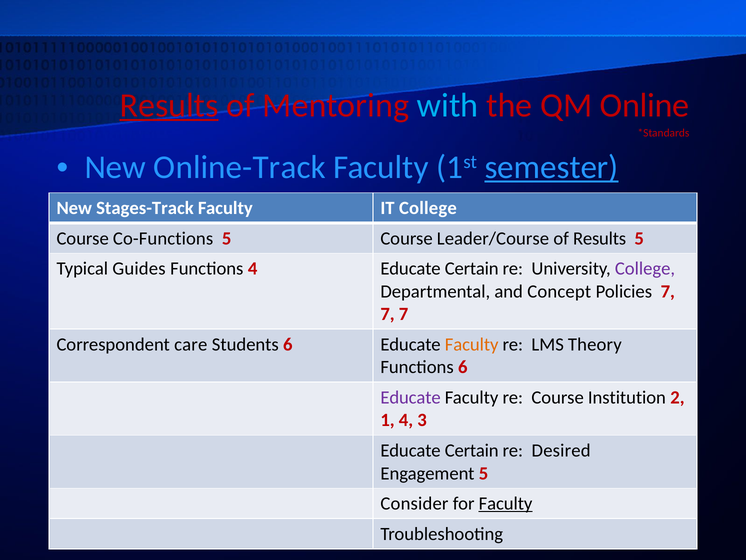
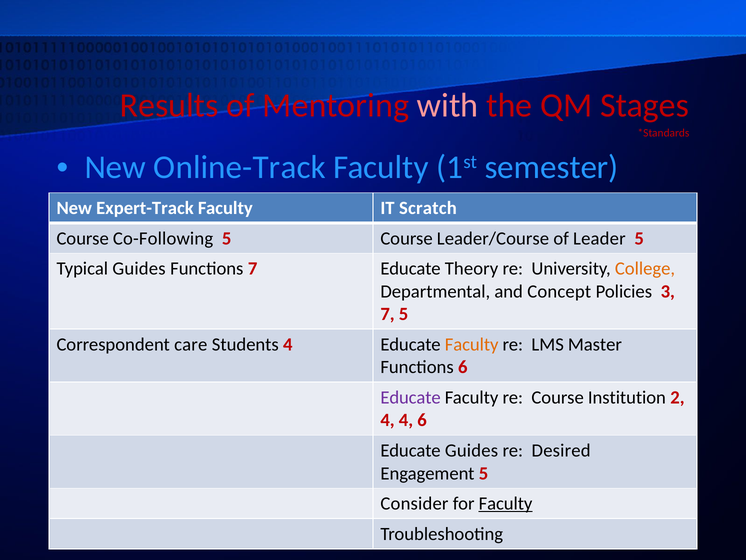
Results at (169, 105) underline: present -> none
with colour: light blue -> pink
Online: Online -> Stages
semester underline: present -> none
Stages-Track: Stages-Track -> Expert-Track
IT College: College -> Scratch
Co-Functions: Co-Functions -> Co-Following
of Results: Results -> Leader
Functions 4: 4 -> 7
Certain at (472, 268): Certain -> Theory
College at (645, 268) colour: purple -> orange
Policies 7: 7 -> 3
7 at (404, 314): 7 -> 5
Students 6: 6 -> 4
Theory: Theory -> Master
1 at (388, 420): 1 -> 4
4 3: 3 -> 6
Certain at (472, 450): Certain -> Guides
